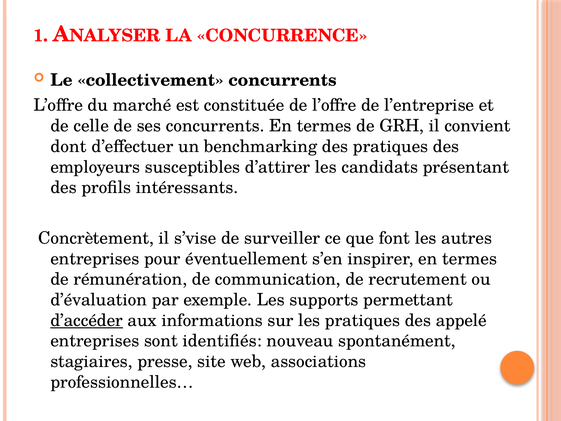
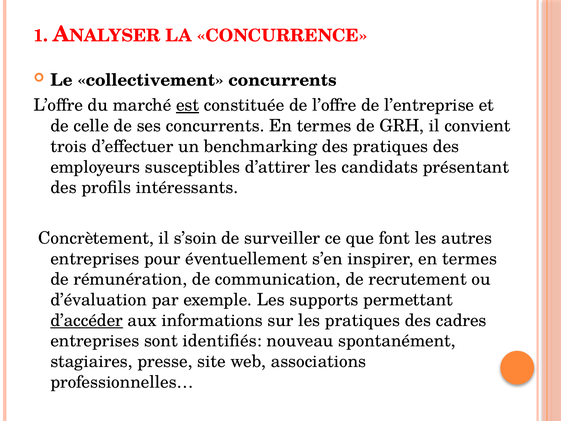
est underline: none -> present
dont: dont -> trois
s’vise: s’vise -> s’soin
appelé: appelé -> cadres
